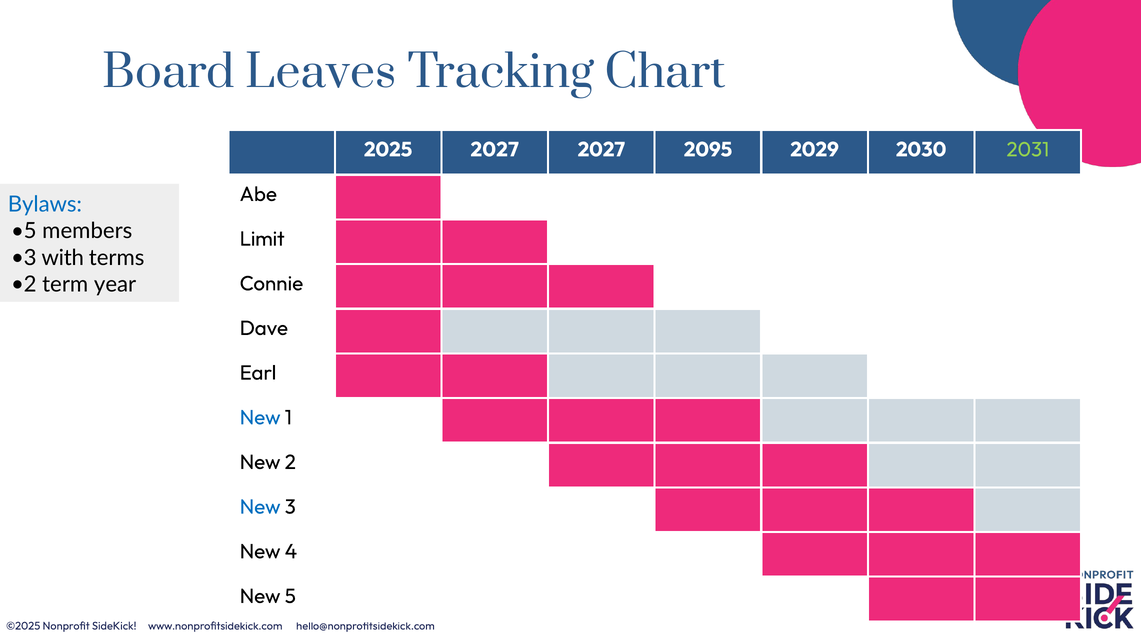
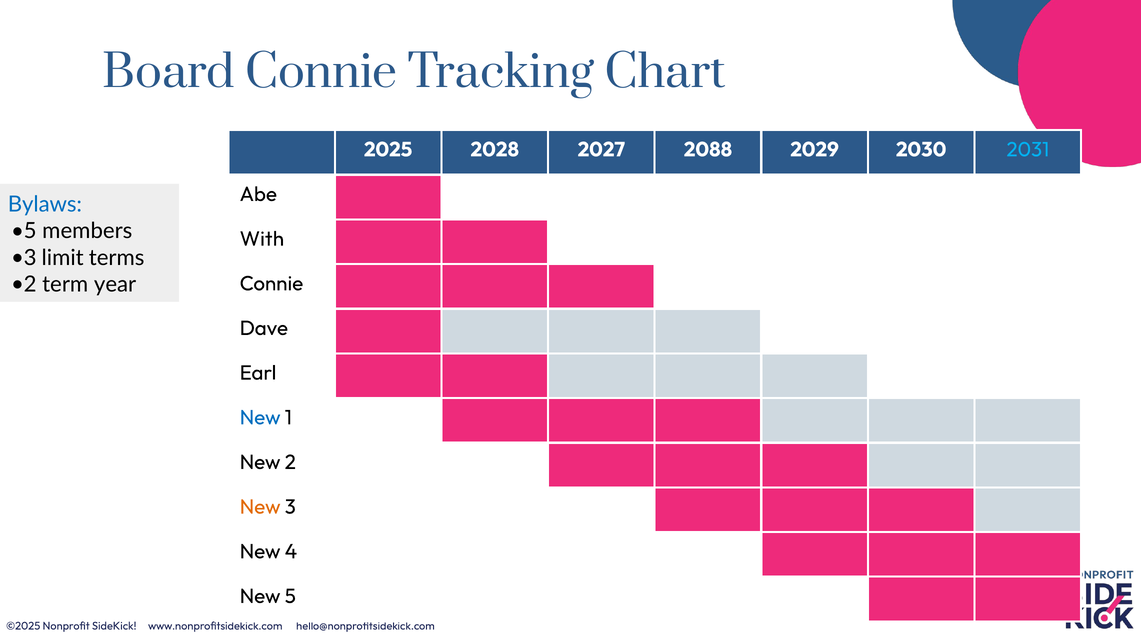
Board Leaves: Leaves -> Connie
2025 2027: 2027 -> 2028
2095: 2095 -> 2088
2031 colour: light green -> light blue
Limit: Limit -> With
with: with -> limit
New at (260, 507) colour: blue -> orange
